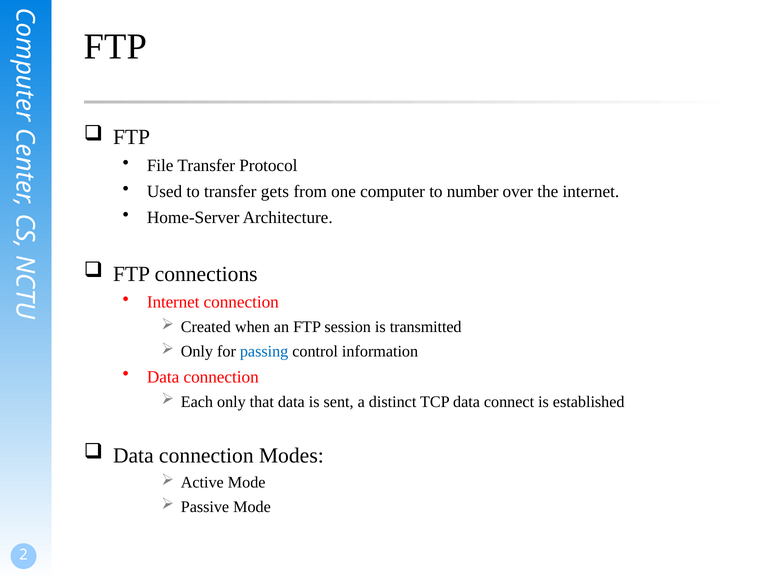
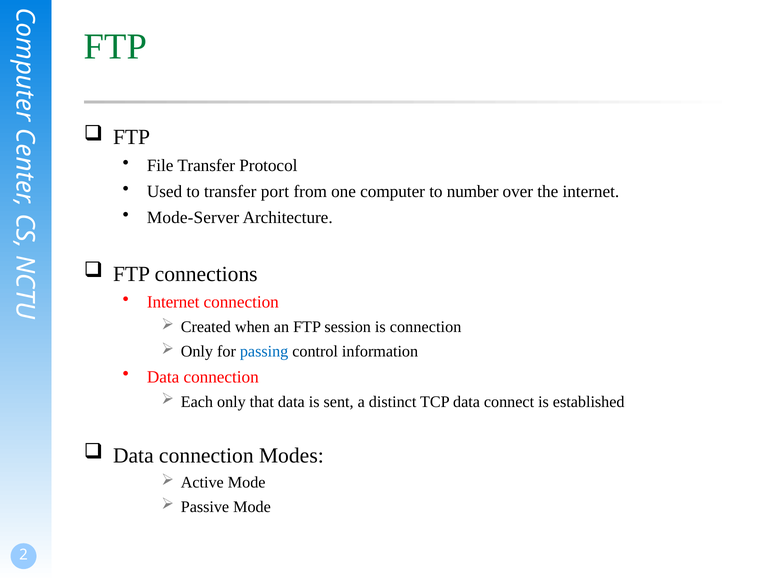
FTP at (115, 47) colour: black -> green
gets: gets -> port
Home-Server: Home-Server -> Mode-Server
is transmitted: transmitted -> connection
